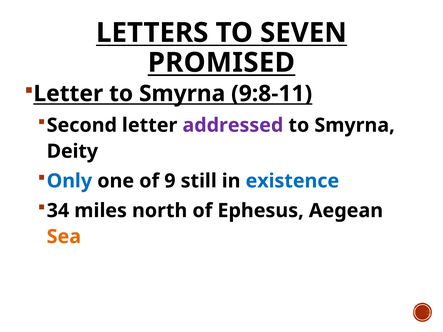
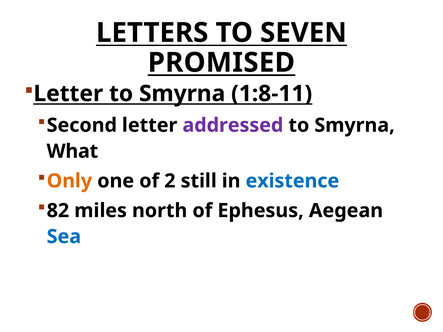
9:8-11: 9:8-11 -> 1:8-11
Deity: Deity -> What
Only colour: blue -> orange
9: 9 -> 2
34: 34 -> 82
Sea colour: orange -> blue
